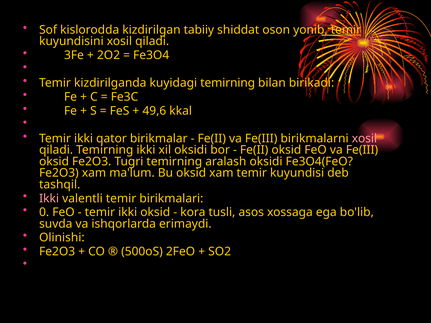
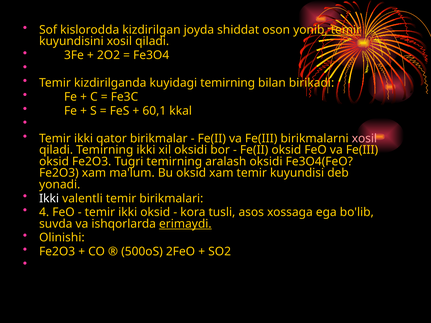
tabiiy: tabiiy -> joyda
49,6: 49,6 -> 60,1
tashqil: tashqil -> yonadi
Ikki at (49, 199) colour: pink -> white
0: 0 -> 4
erimaydi underline: none -> present
